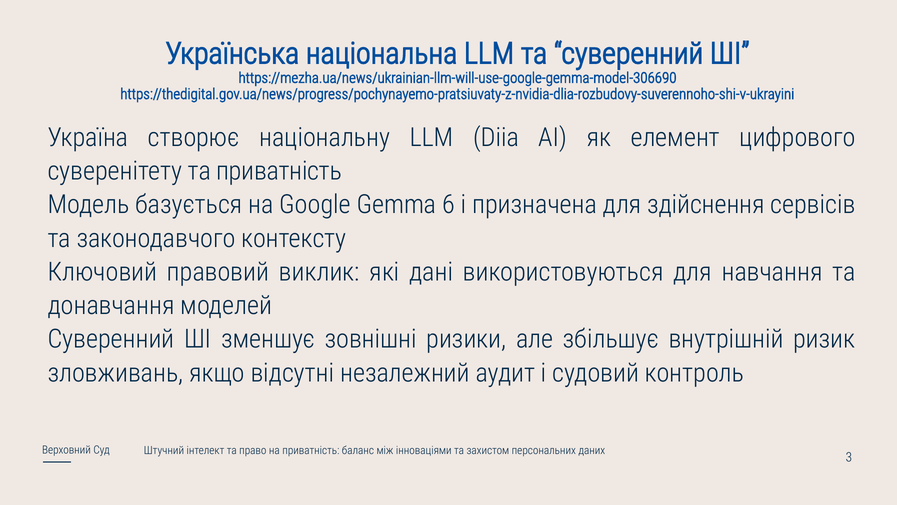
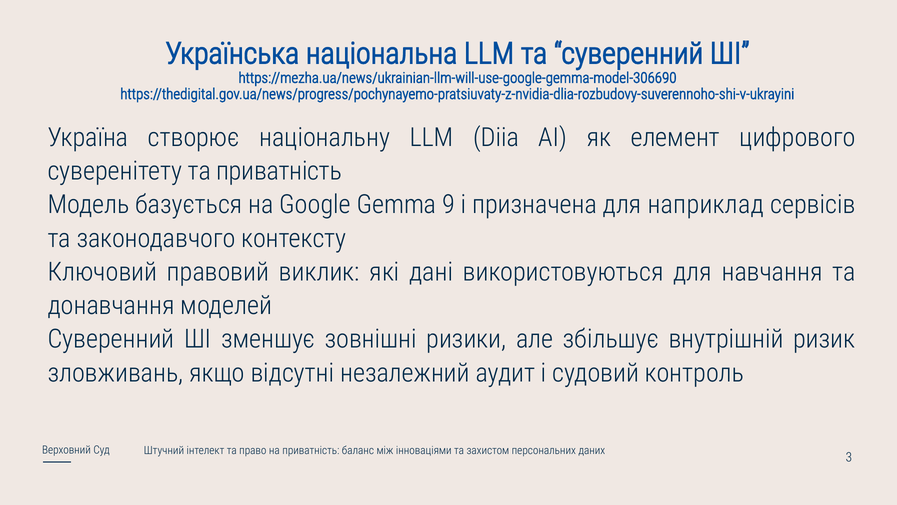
6: 6 -> 9
здійснення: здійснення -> наприклад
